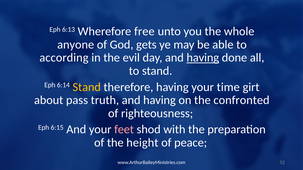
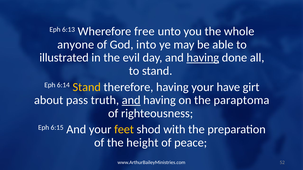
gets: gets -> into
according: according -> illustrated
time: time -> have
and at (131, 100) underline: none -> present
confronted: confronted -> paraptoma
feet colour: pink -> yellow
